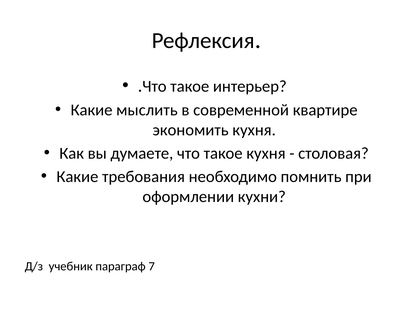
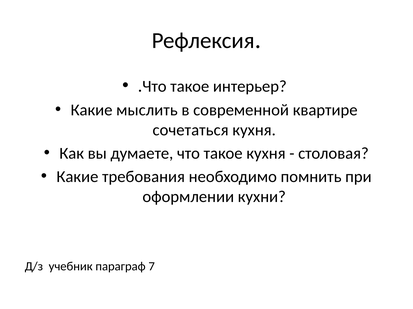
экономить: экономить -> сочетаться
